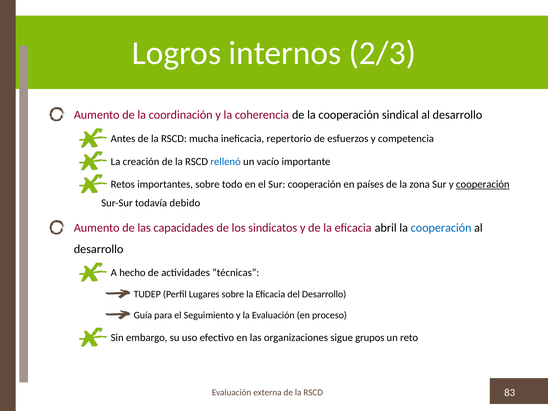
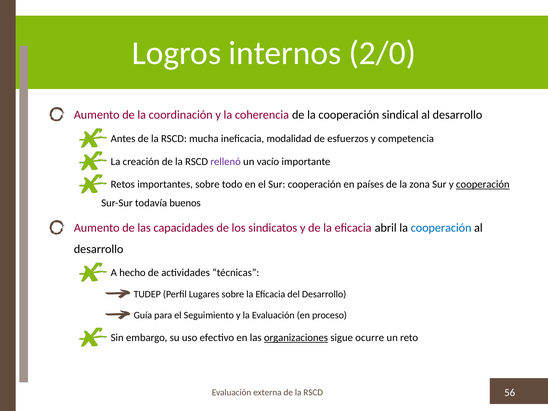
2/3: 2/3 -> 2/0
repertorio: repertorio -> modalidad
rellenó colour: blue -> purple
debido: debido -> buenos
organizaciones underline: none -> present
grupos: grupos -> ocurre
83: 83 -> 56
